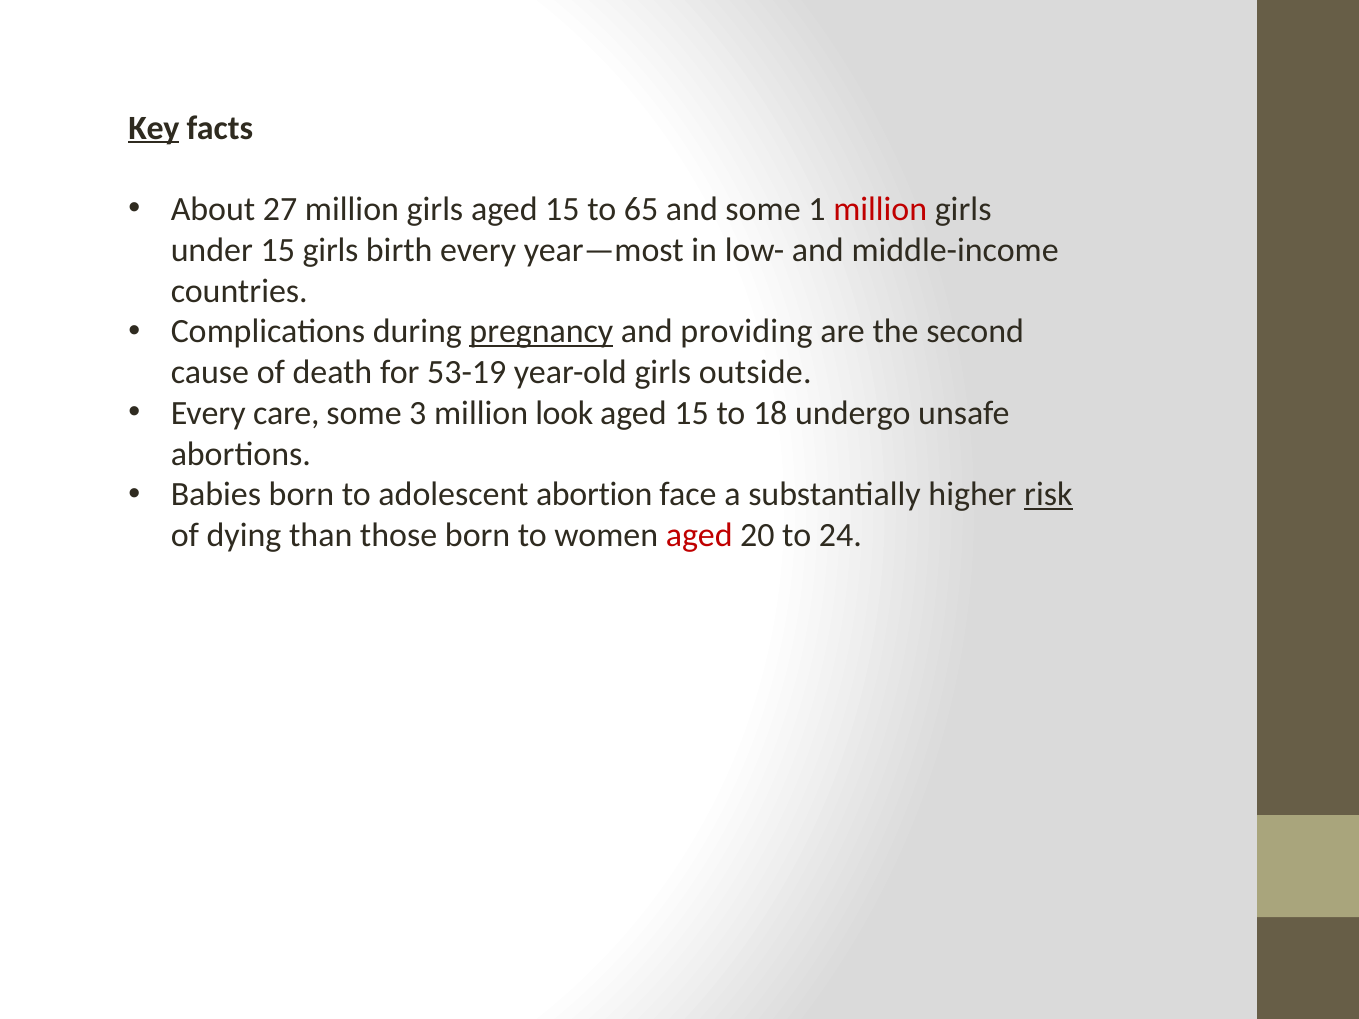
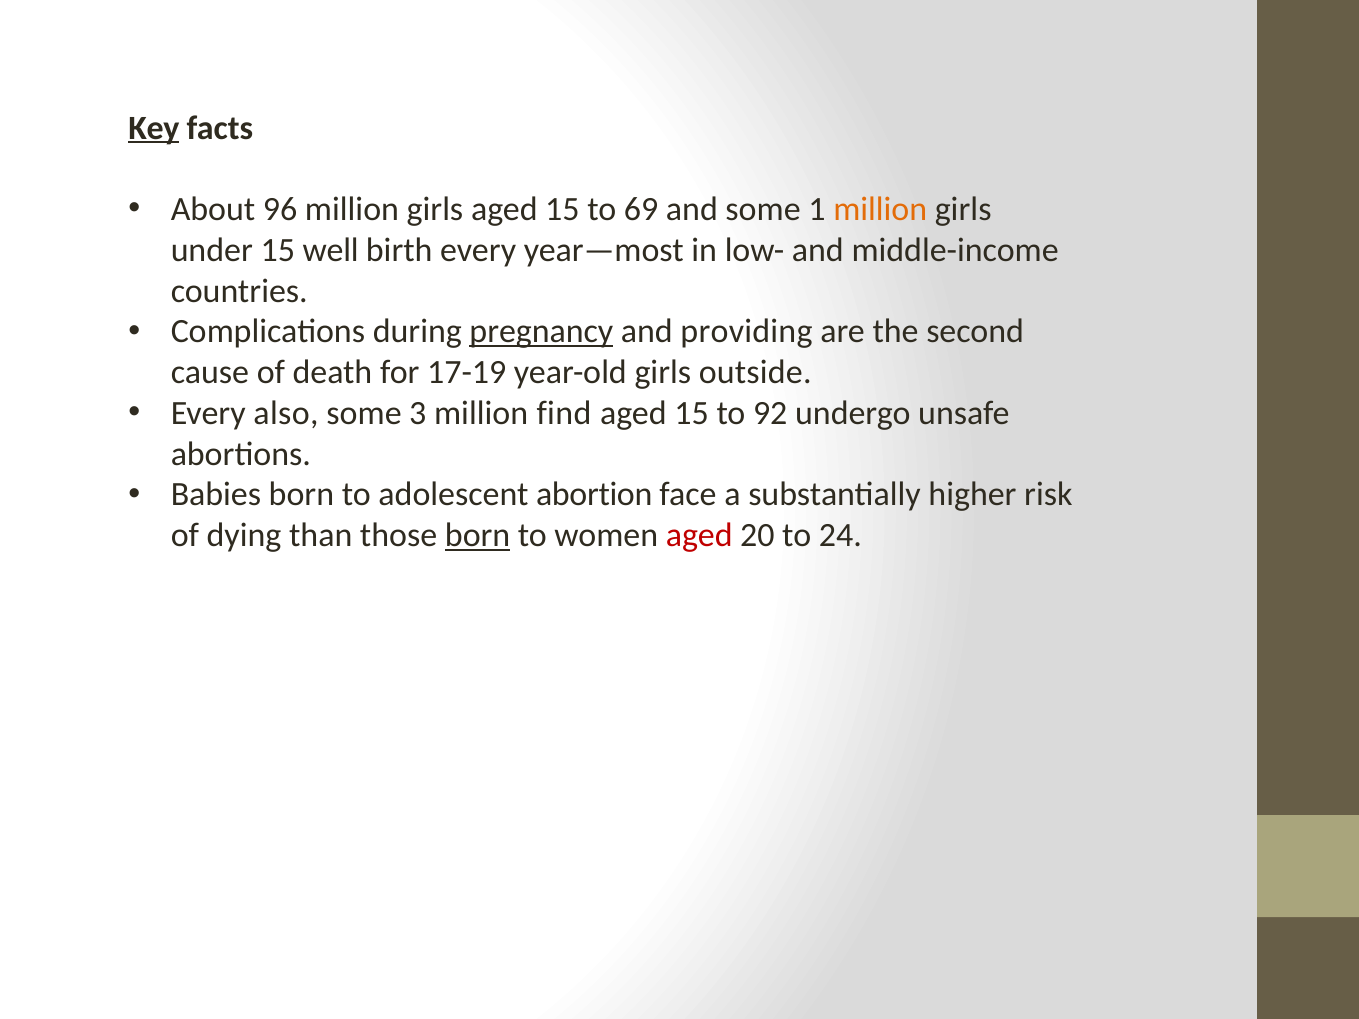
27: 27 -> 96
65: 65 -> 69
million at (880, 209) colour: red -> orange
15 girls: girls -> well
53-19: 53-19 -> 17-19
care: care -> also
look: look -> find
18: 18 -> 92
risk underline: present -> none
born at (478, 536) underline: none -> present
